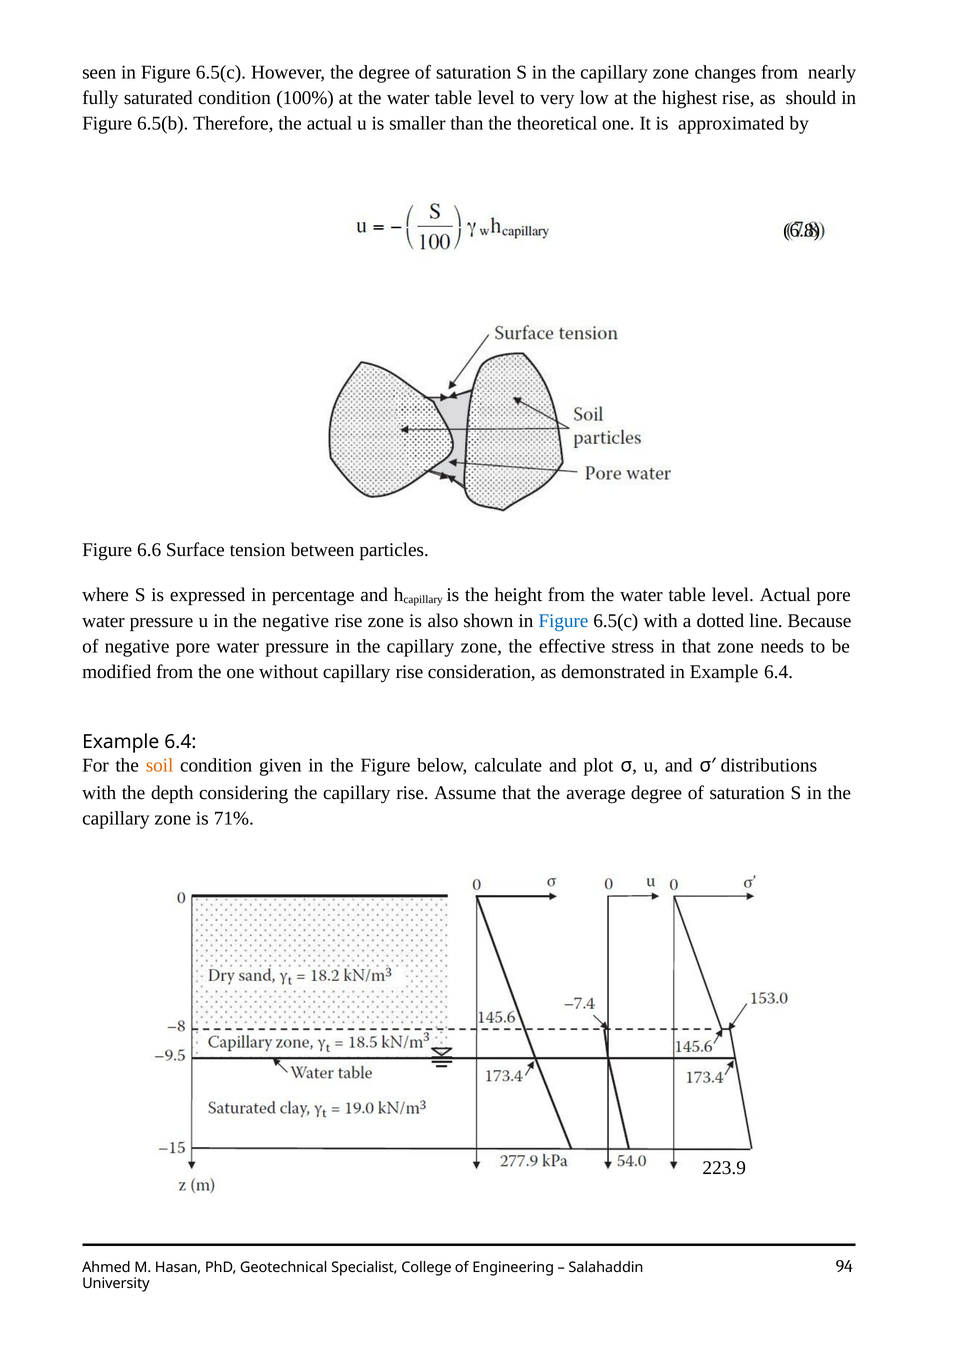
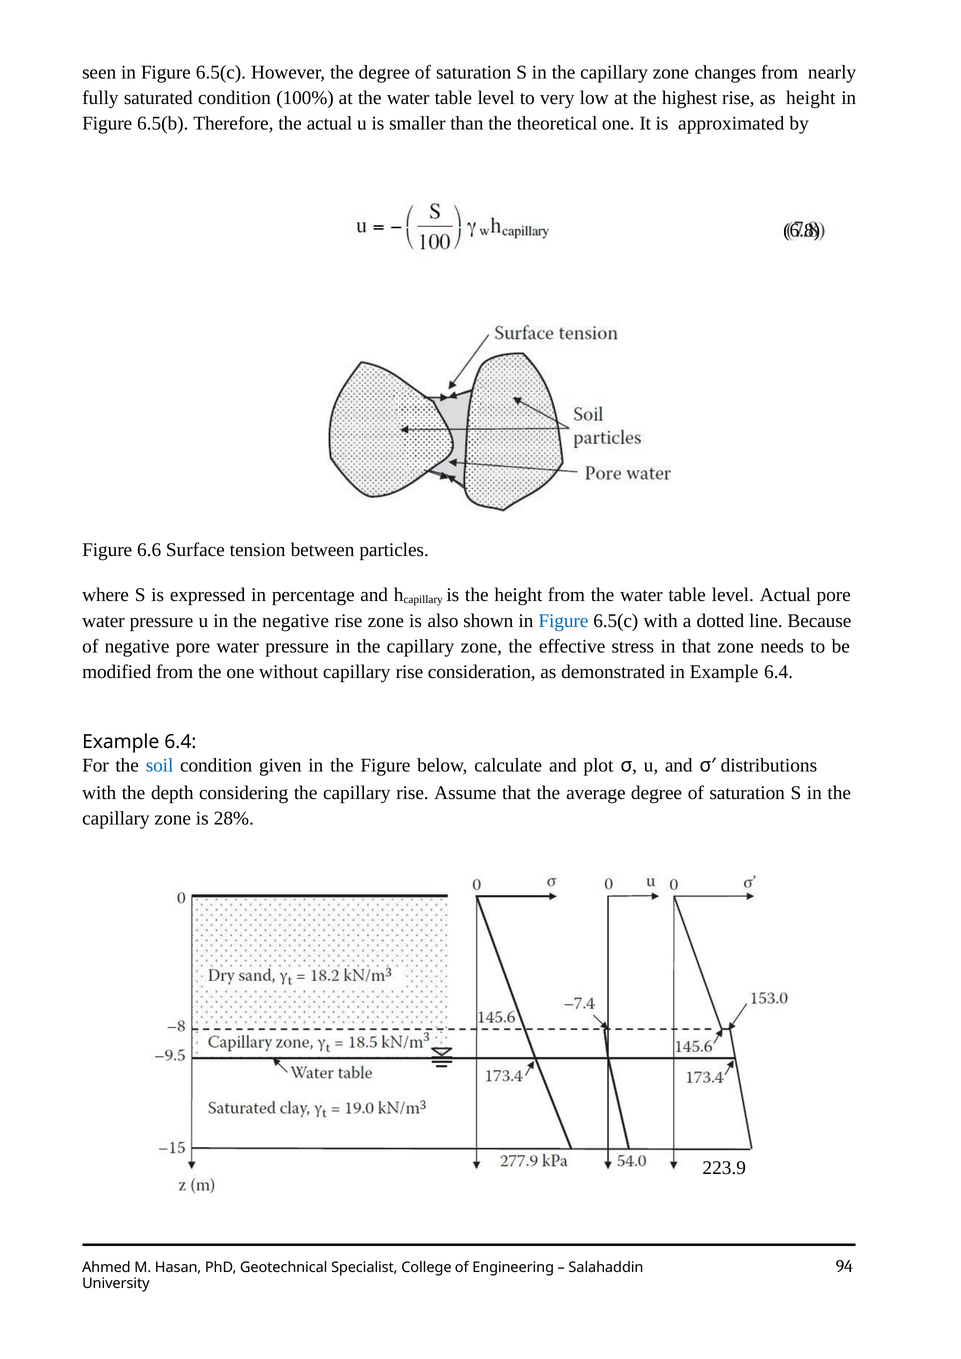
as should: should -> height
soil colour: orange -> blue
71%: 71% -> 28%
